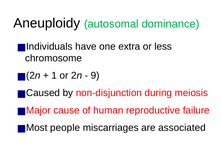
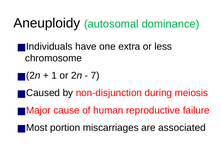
9: 9 -> 7
people: people -> portion
